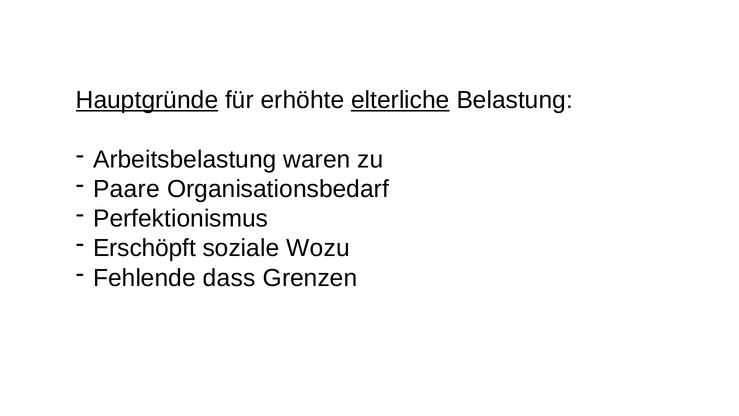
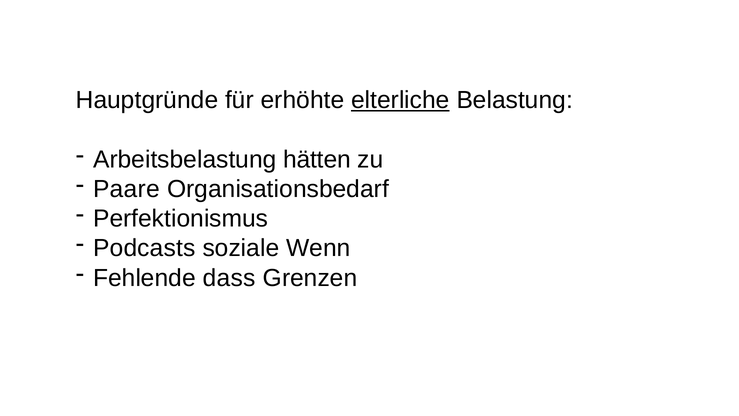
Hauptgründe underline: present -> none
waren: waren -> hätten
Erschöpft: Erschöpft -> Podcasts
Wozu: Wozu -> Wenn
